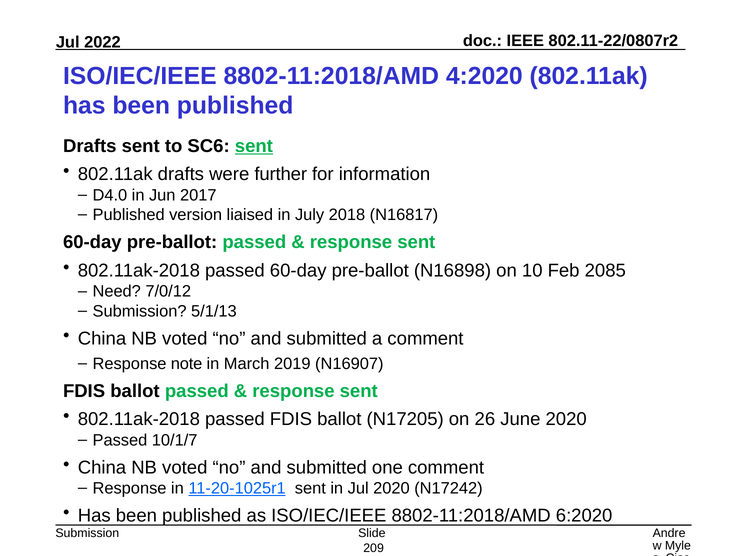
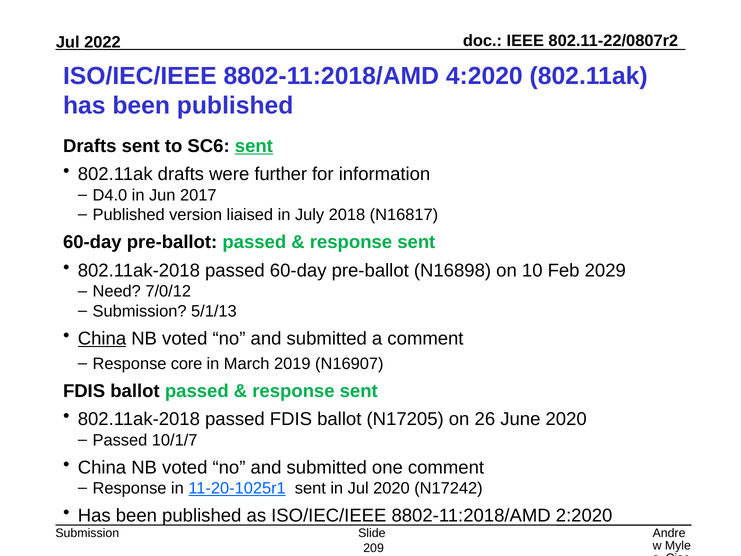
2085: 2085 -> 2029
China at (102, 338) underline: none -> present
note: note -> core
6:2020: 6:2020 -> 2:2020
